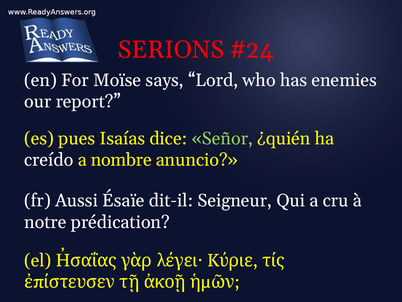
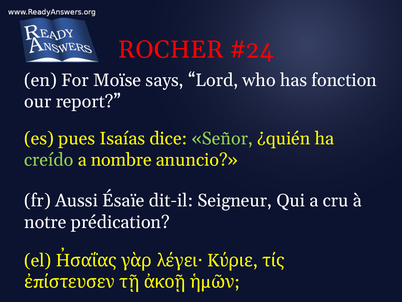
SERIONS: SERIONS -> ROCHER
enemies: enemies -> fonction
creído colour: white -> light green
